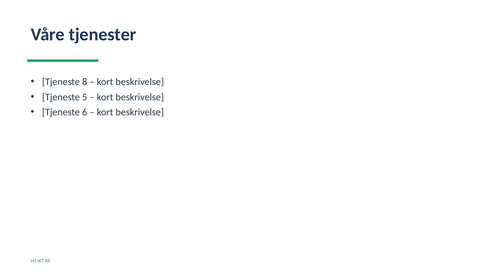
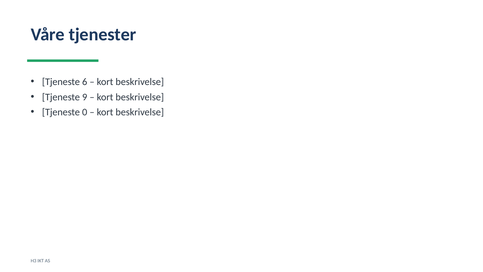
8: 8 -> 6
5: 5 -> 9
6: 6 -> 0
